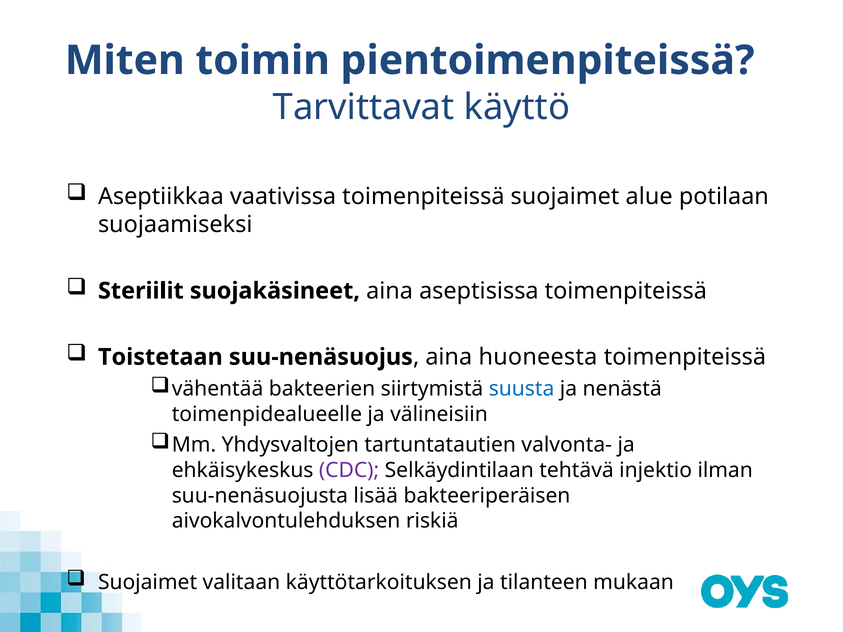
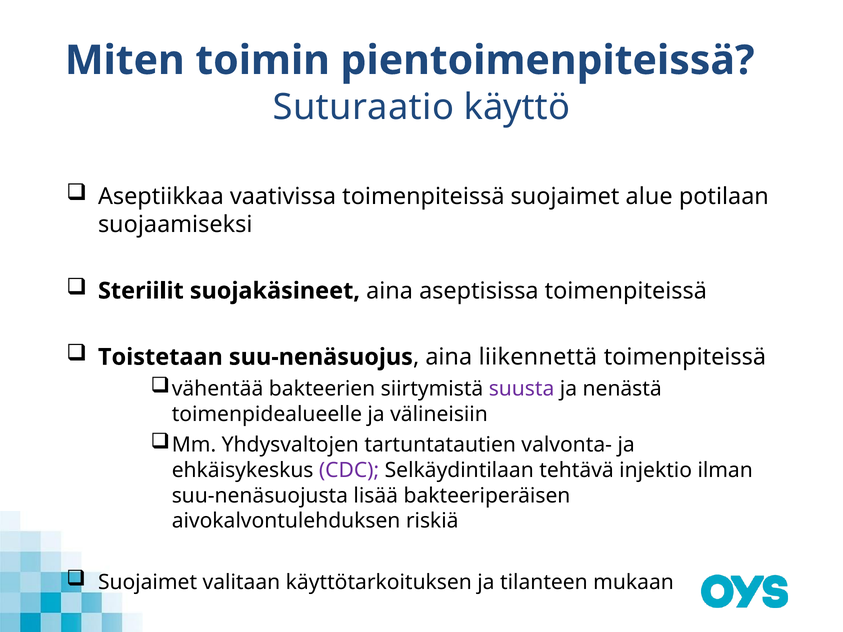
Tarvittavat: Tarvittavat -> Suturaatio
huoneesta: huoneesta -> liikennettä
suusta colour: blue -> purple
